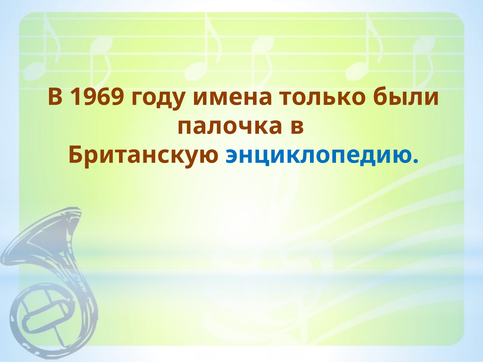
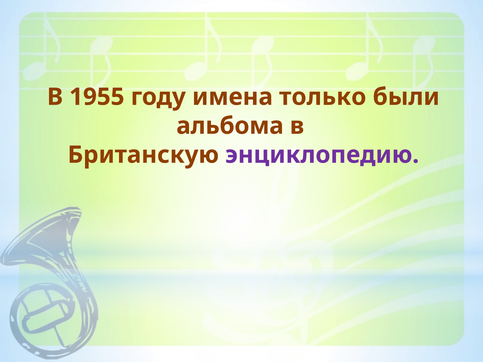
1969: 1969 -> 1955
палочка: палочка -> альбома
энциклопедию colour: blue -> purple
